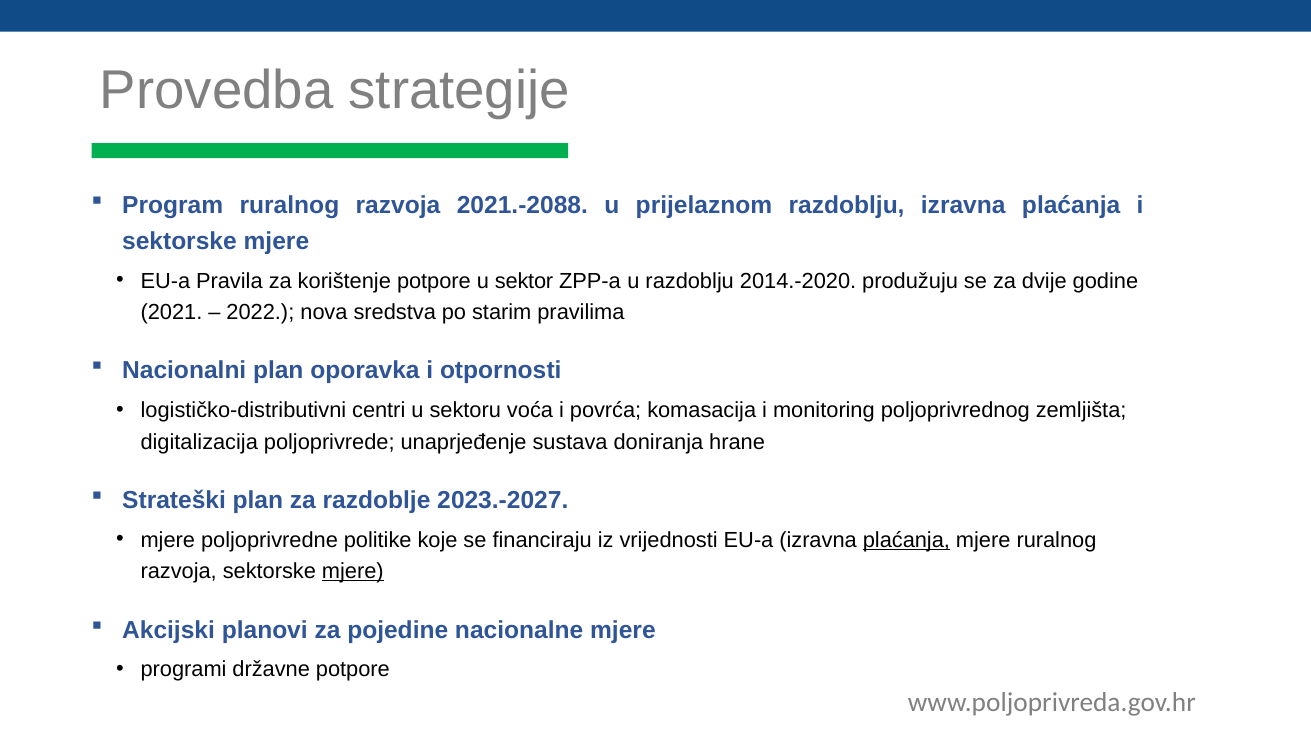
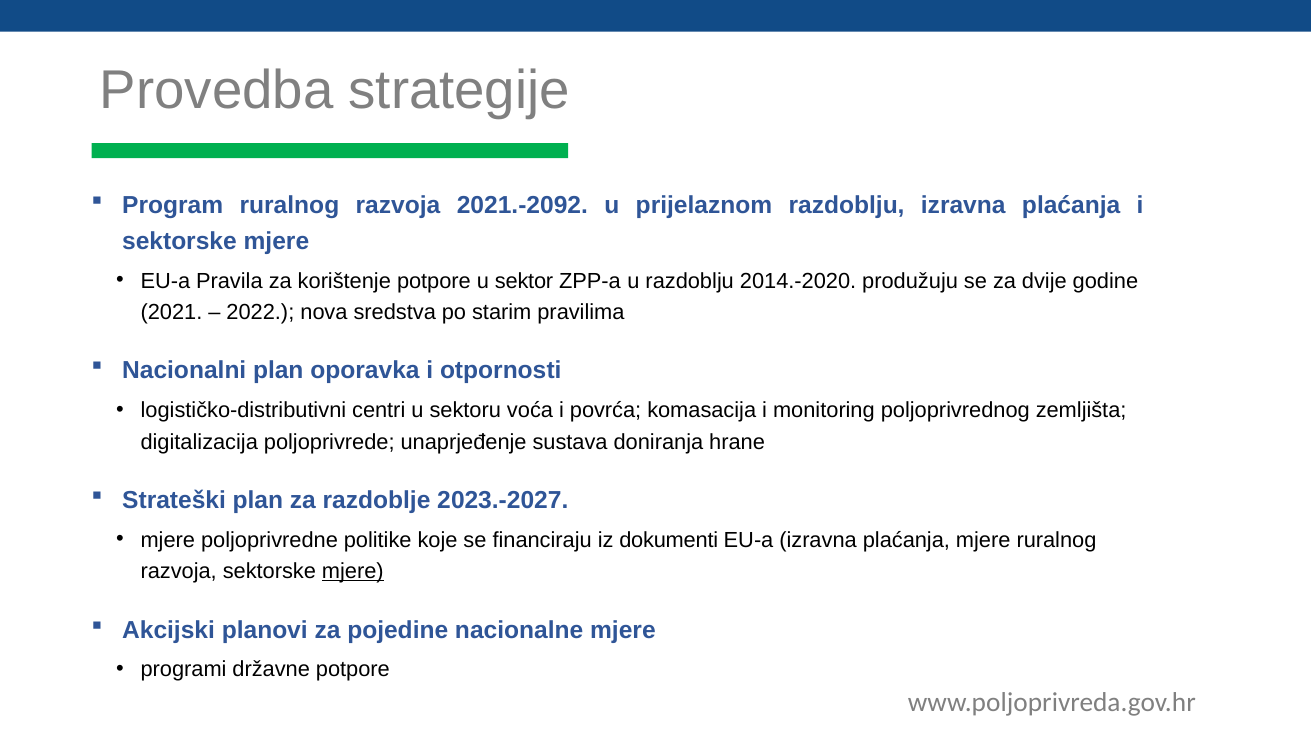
2021.-2088: 2021.-2088 -> 2021.-2092
vrijednosti: vrijednosti -> dokumenti
plaćanja at (906, 540) underline: present -> none
